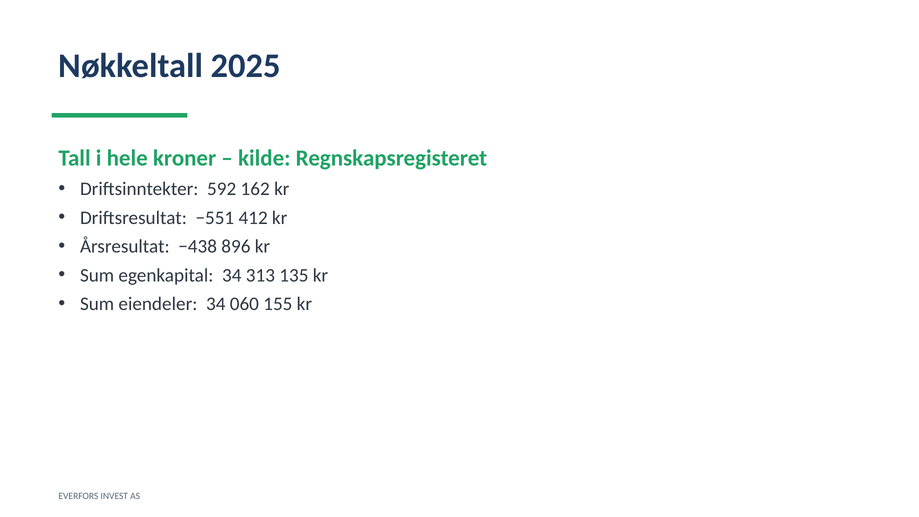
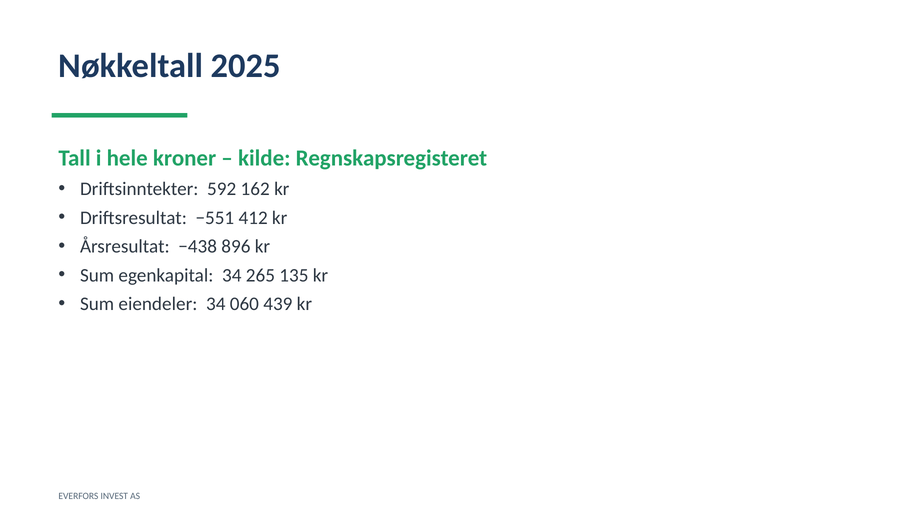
313: 313 -> 265
155: 155 -> 439
